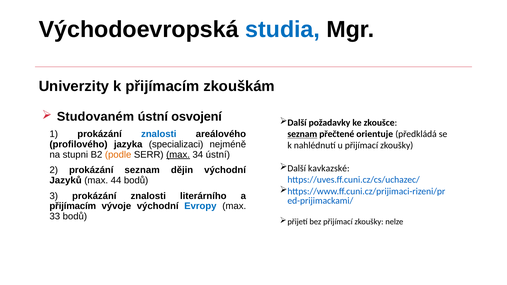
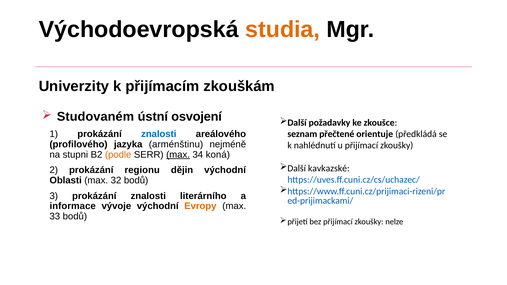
studia colour: blue -> orange
seznam at (302, 134) underline: present -> none
specializaci: specializaci -> arménštinu
34 ústní: ústní -> koná
prokázání seznam: seznam -> regionu
Jazyků: Jazyků -> Oblasti
44: 44 -> 32
přijímacím at (73, 206): přijímacím -> informace
Evropy colour: blue -> orange
